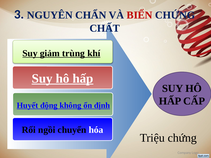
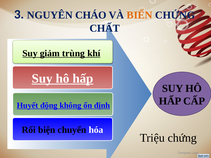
CHẨN: CHẨN -> CHÁO
BIẾN colour: red -> orange
ngồi: ngồi -> biện
